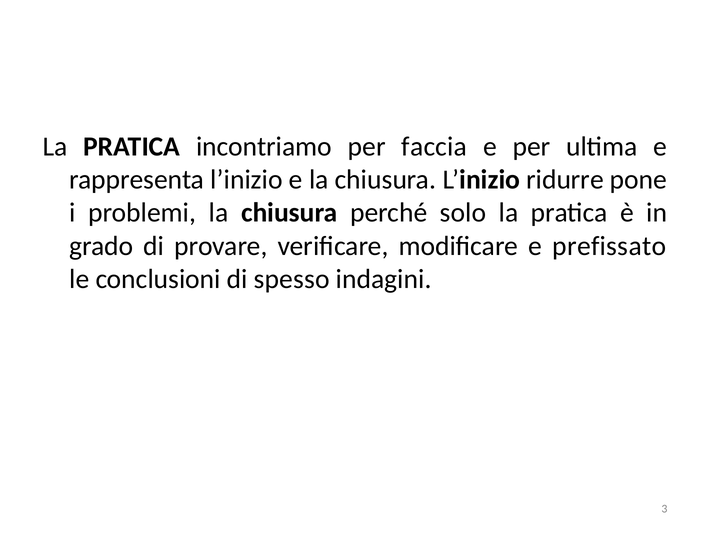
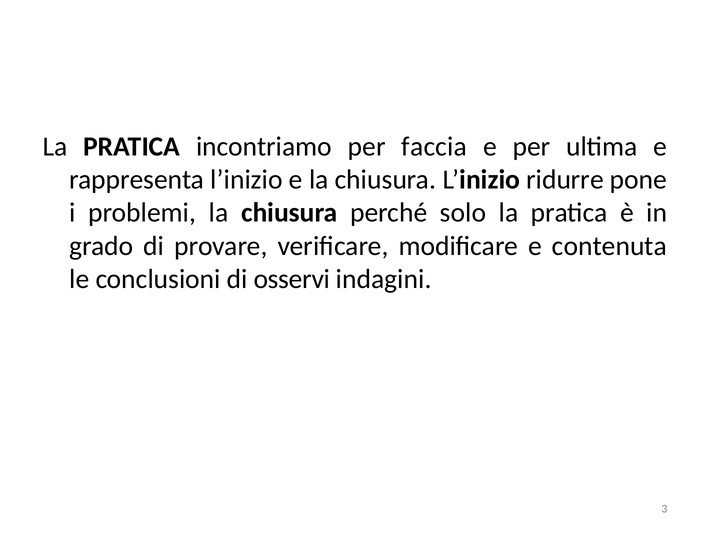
prefissato: prefissato -> contenuta
spesso: spesso -> osservi
